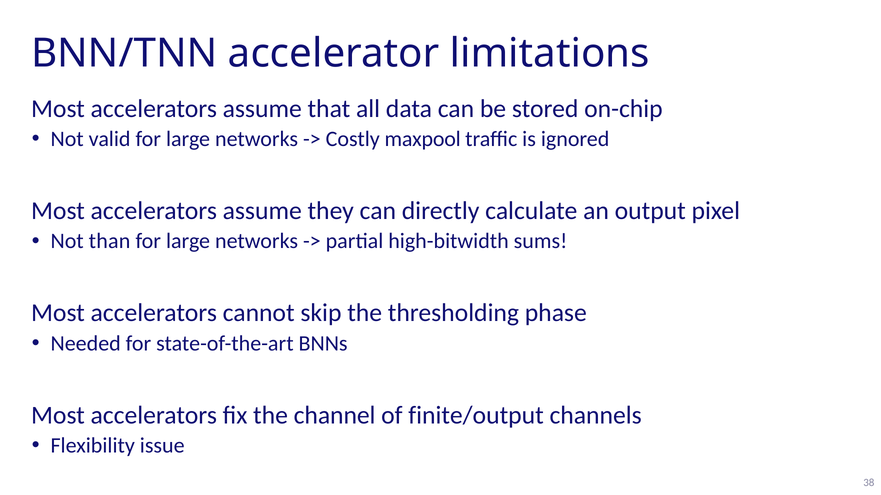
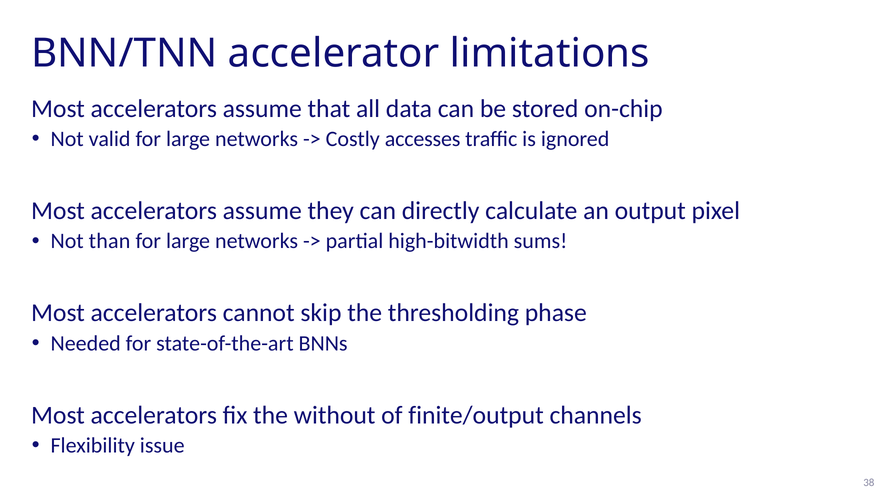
maxpool: maxpool -> accesses
channel: channel -> without
